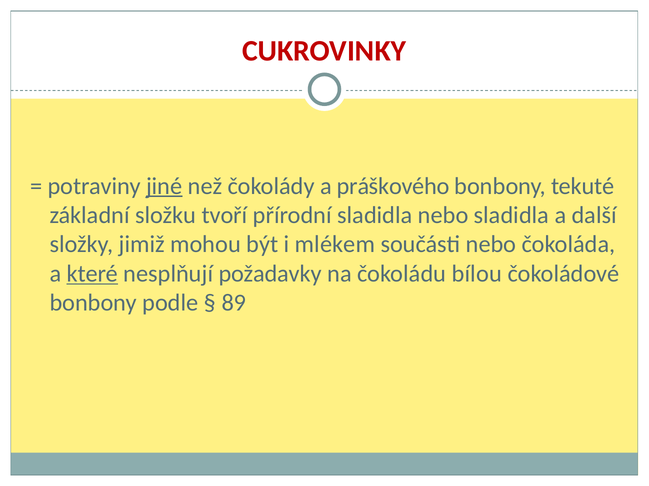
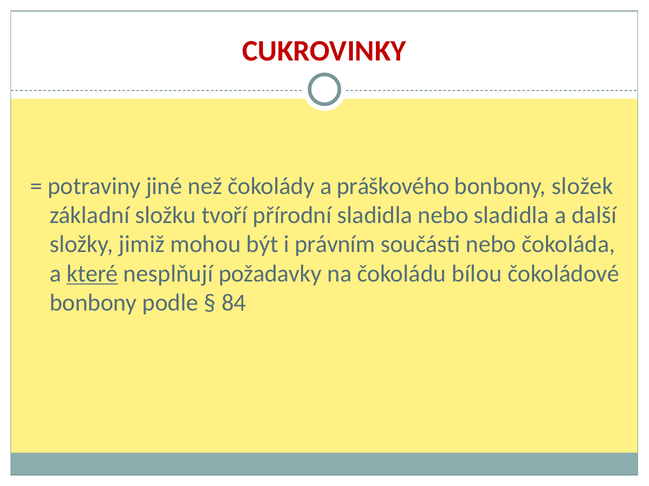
jiné underline: present -> none
tekuté: tekuté -> složek
mlékem: mlékem -> právním
89: 89 -> 84
